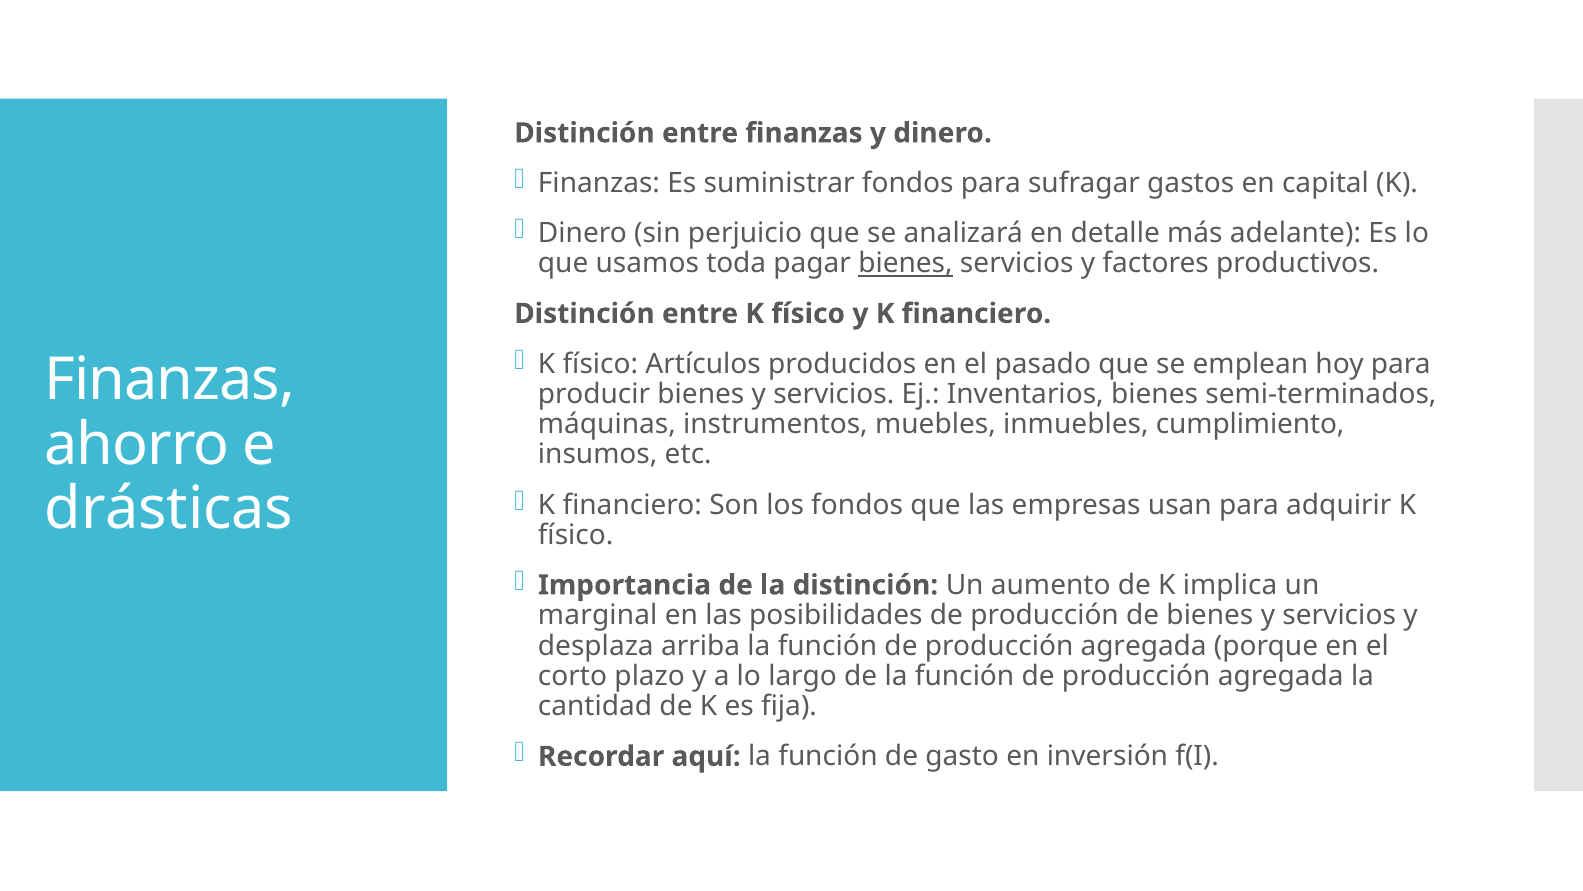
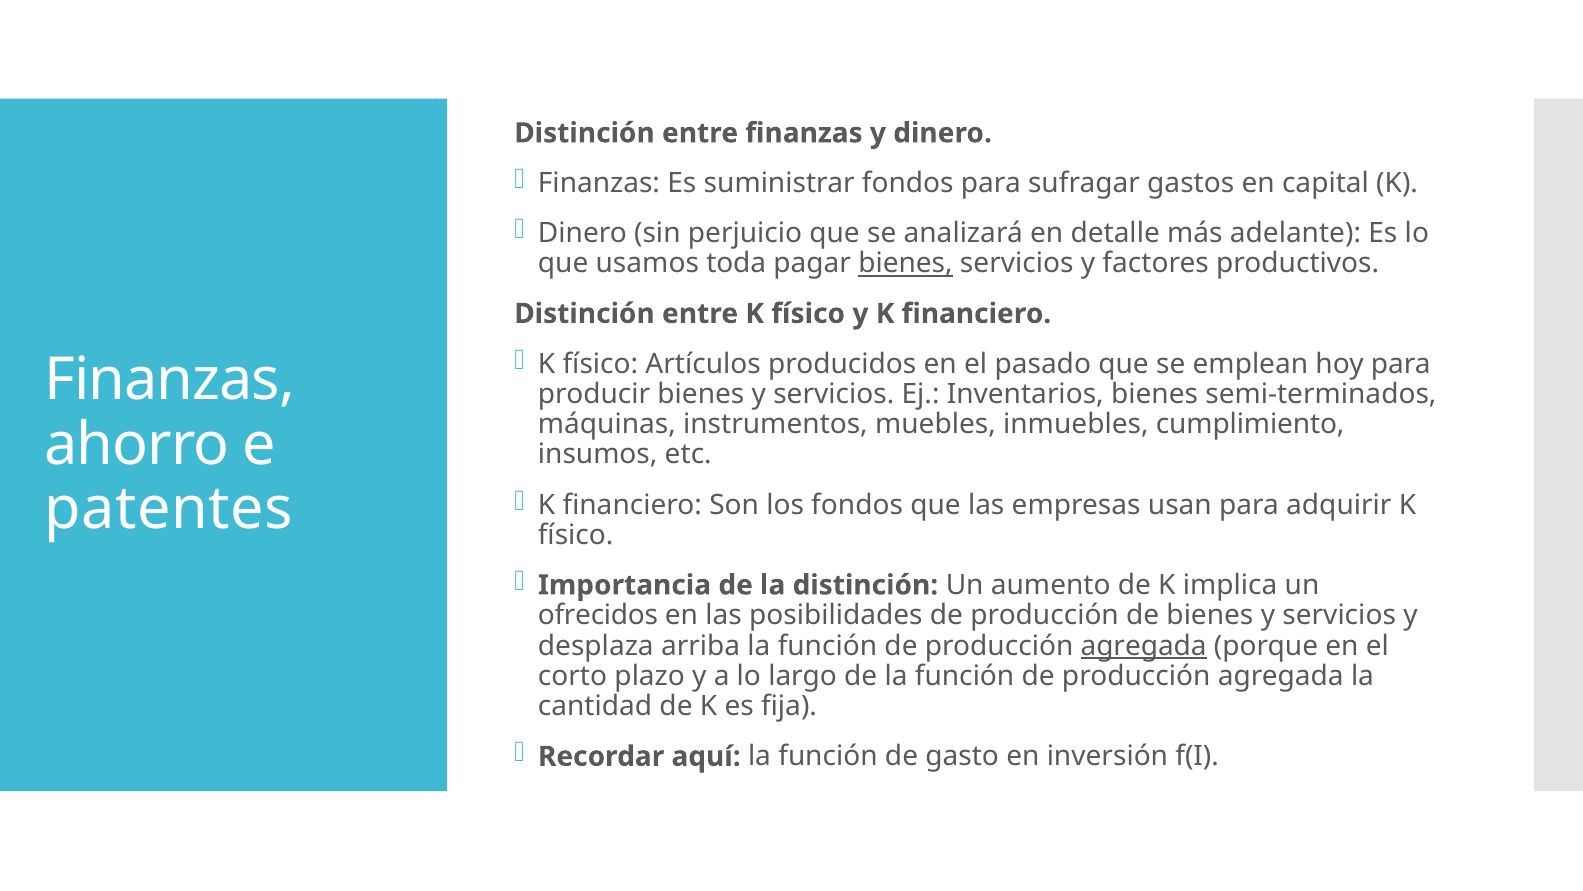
drásticas: drásticas -> patentes
marginal: marginal -> ofrecidos
agregada at (1144, 645) underline: none -> present
